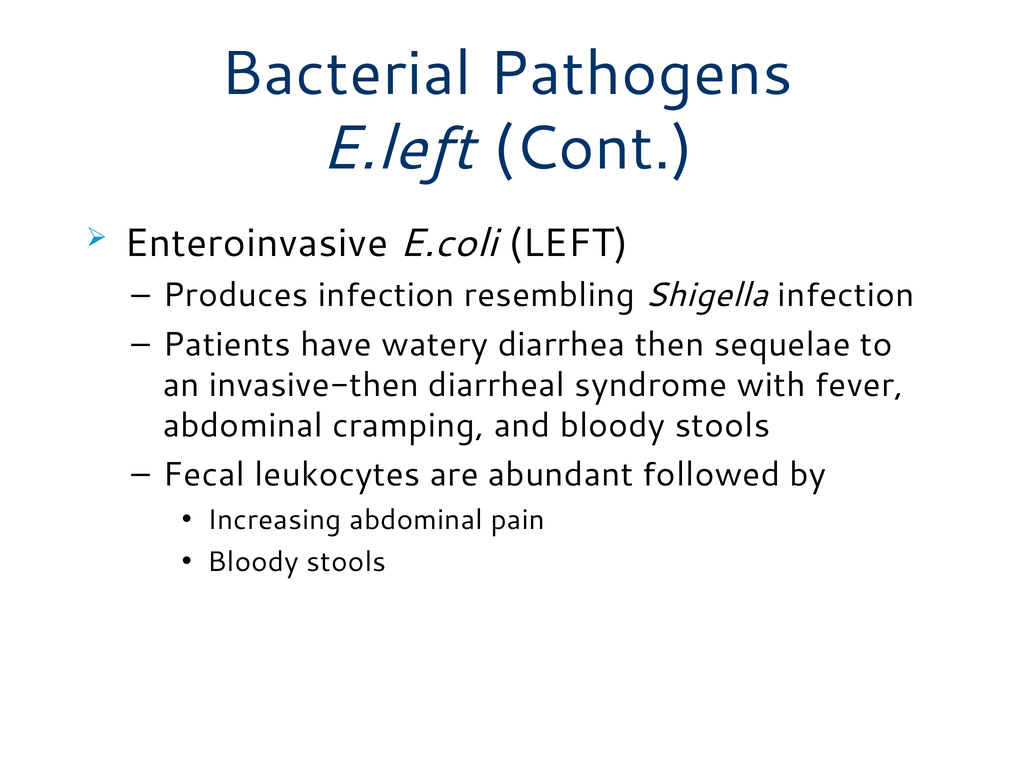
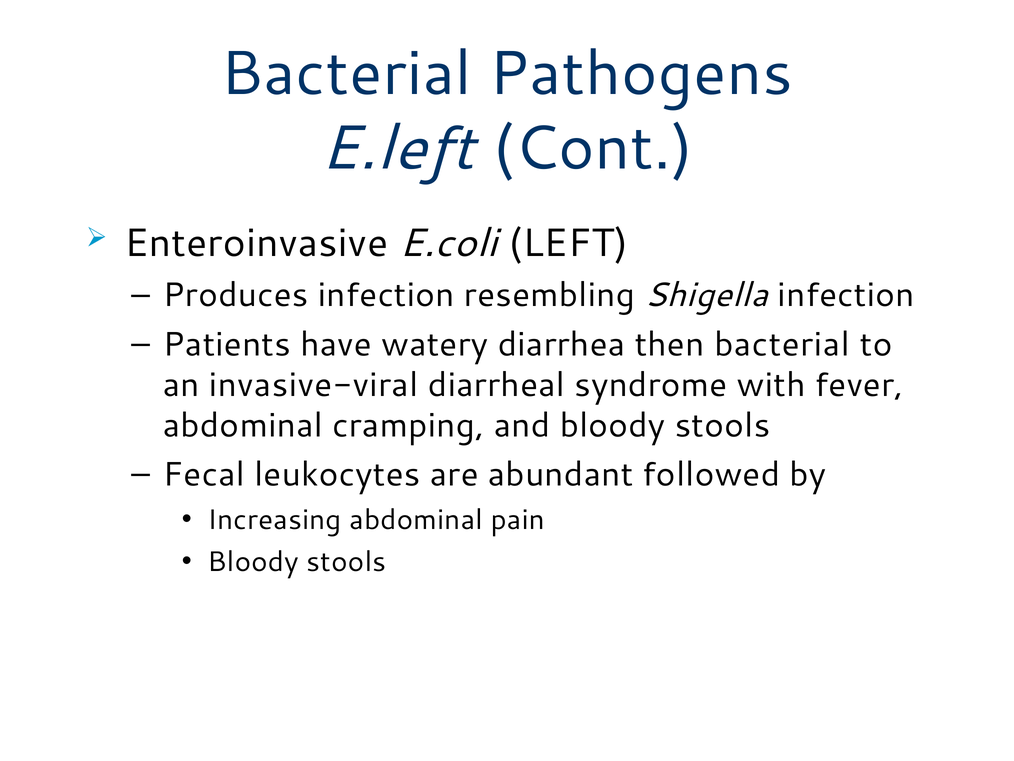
then sequelae: sequelae -> bacterial
invasive-then: invasive-then -> invasive-viral
